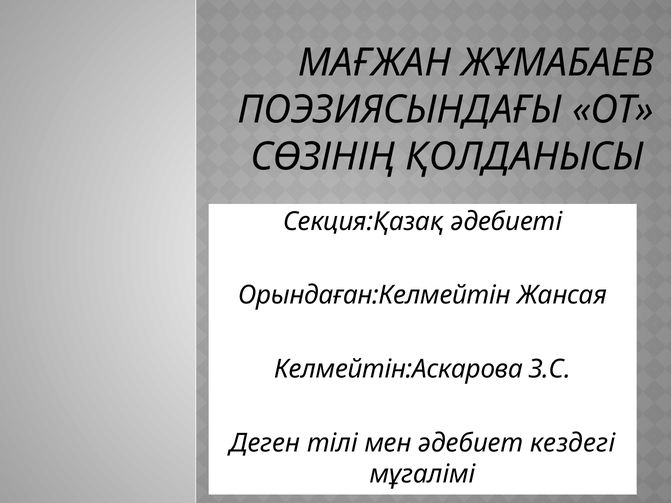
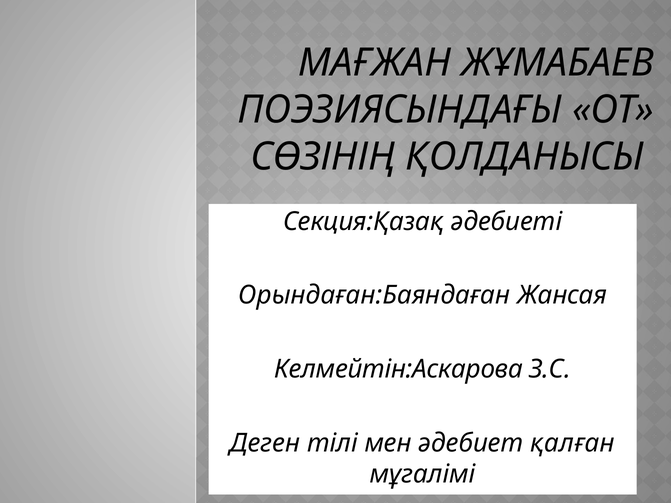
Орындаған:Келмейтін: Орындаған:Келмейтін -> Орындаған:Баяндаған
кездегі: кездегі -> қалған
